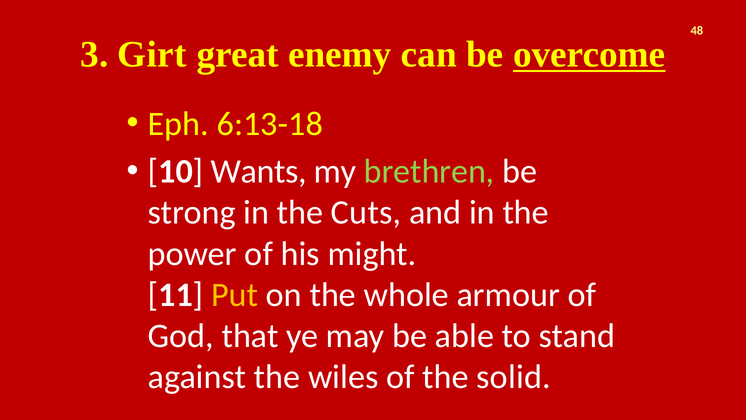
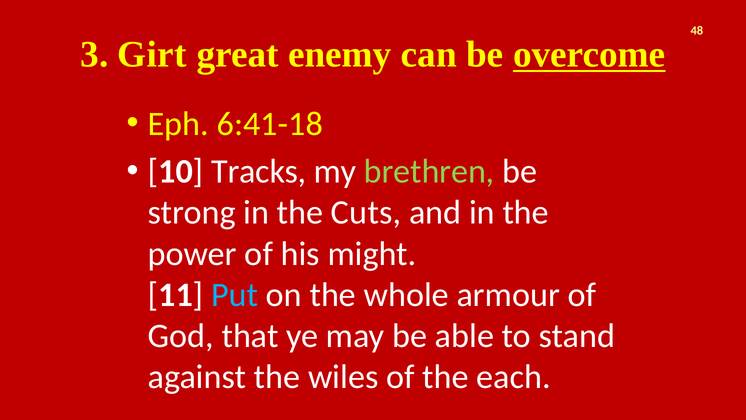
6:13-18: 6:13-18 -> 6:41-18
Wants: Wants -> Tracks
Put colour: yellow -> light blue
solid: solid -> each
